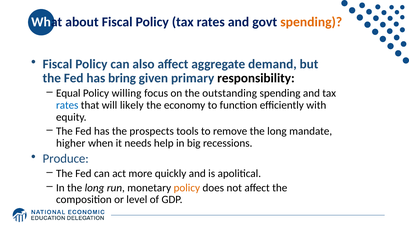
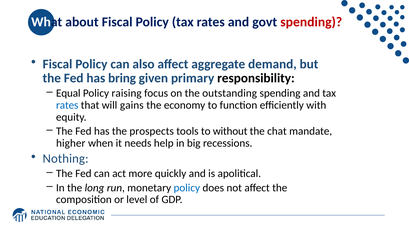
spending at (311, 22) colour: orange -> red
willing: willing -> raising
likely: likely -> gains
remove: remove -> without
long at (277, 131): long -> chat
Produce: Produce -> Nothing
policy at (187, 188) colour: orange -> blue
